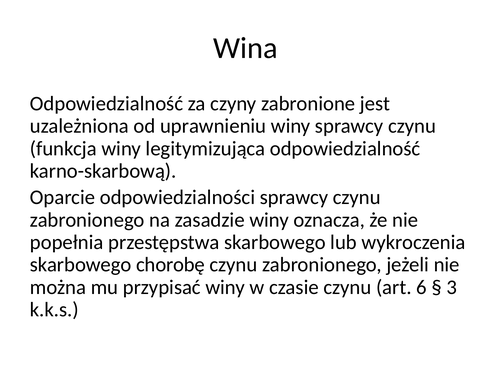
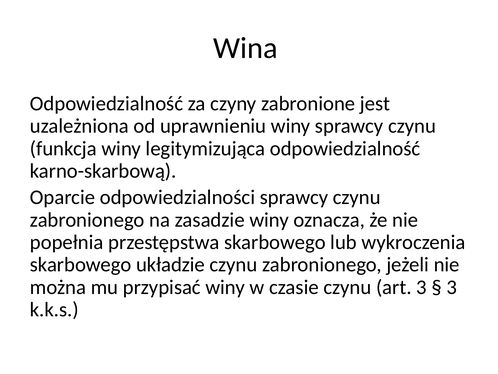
chorobę: chorobę -> układzie
art 6: 6 -> 3
